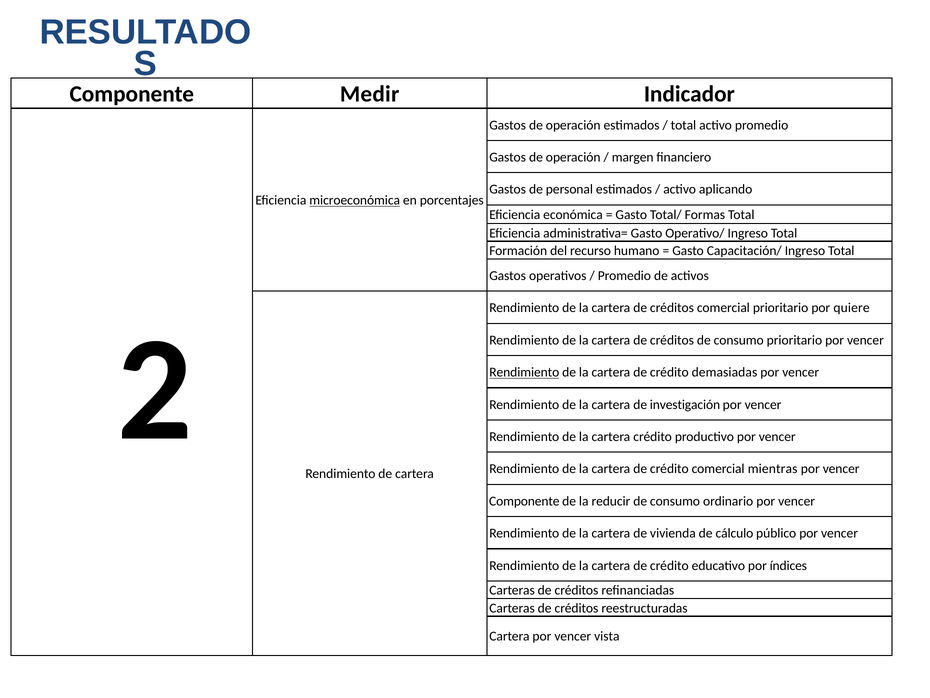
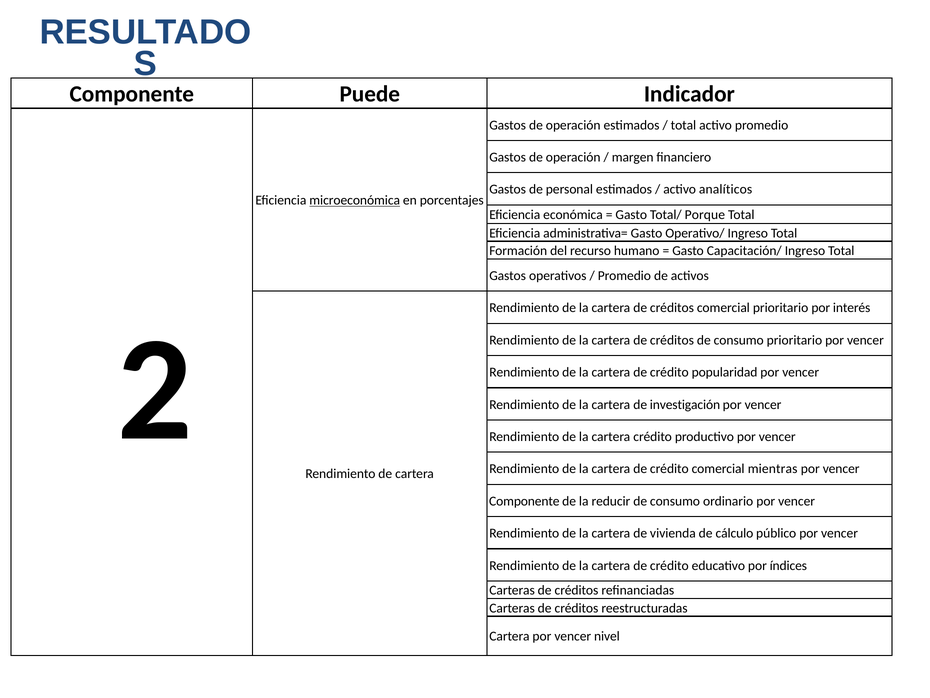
Medir: Medir -> Puede
aplicando: aplicando -> analíticos
Formas: Formas -> Porque
quiere: quiere -> interés
Rendimiento at (524, 372) underline: present -> none
demasiadas: demasiadas -> popularidad
vista: vista -> nivel
